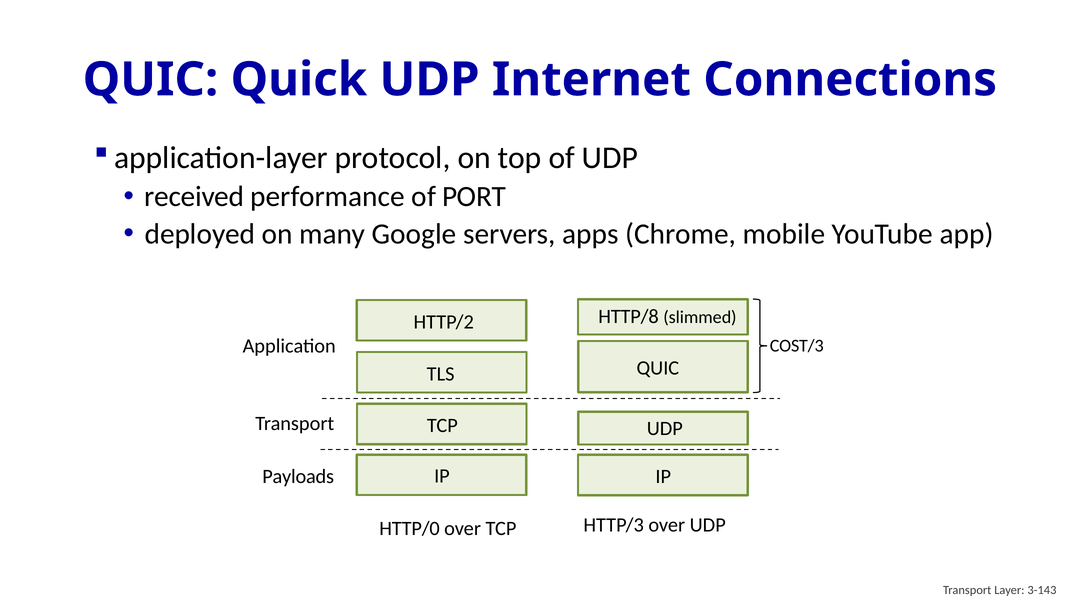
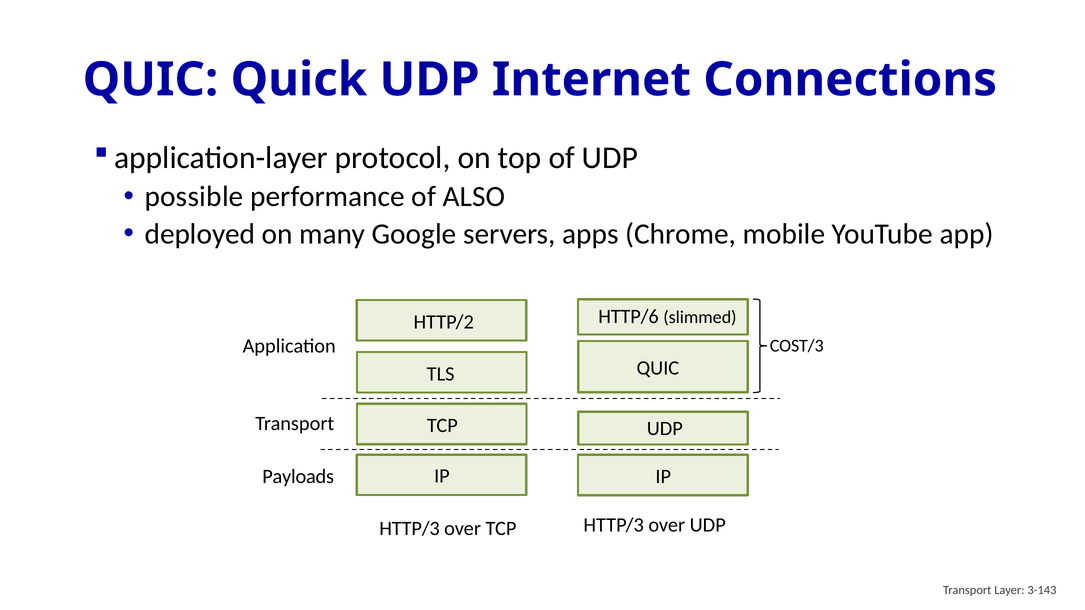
received: received -> possible
PORT: PORT -> ALSO
HTTP/8: HTTP/8 -> HTTP/6
HTTP/0 at (410, 529): HTTP/0 -> HTTP/3
